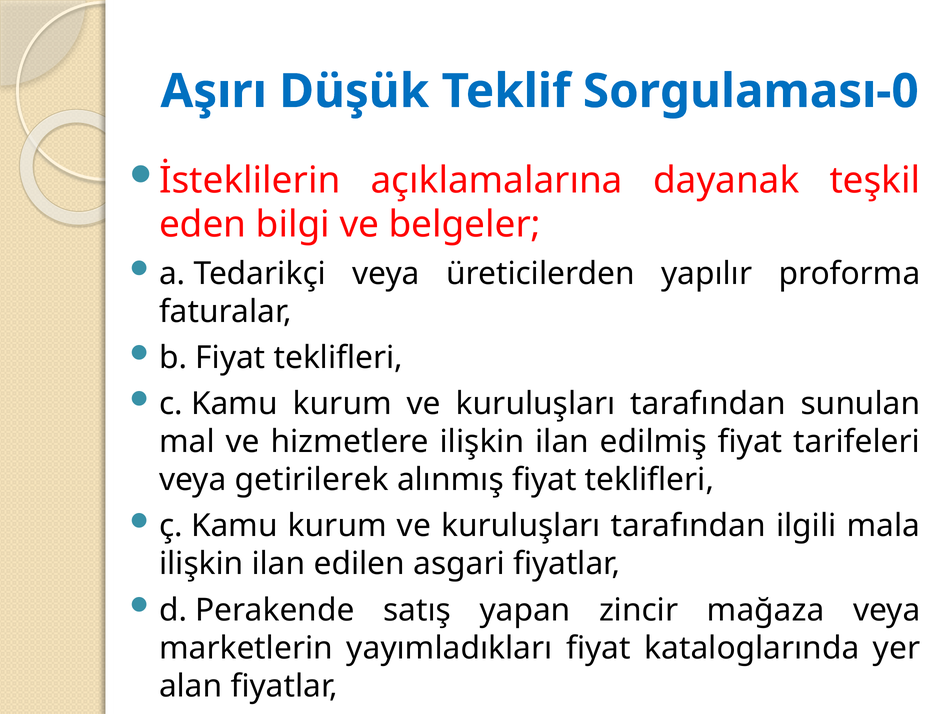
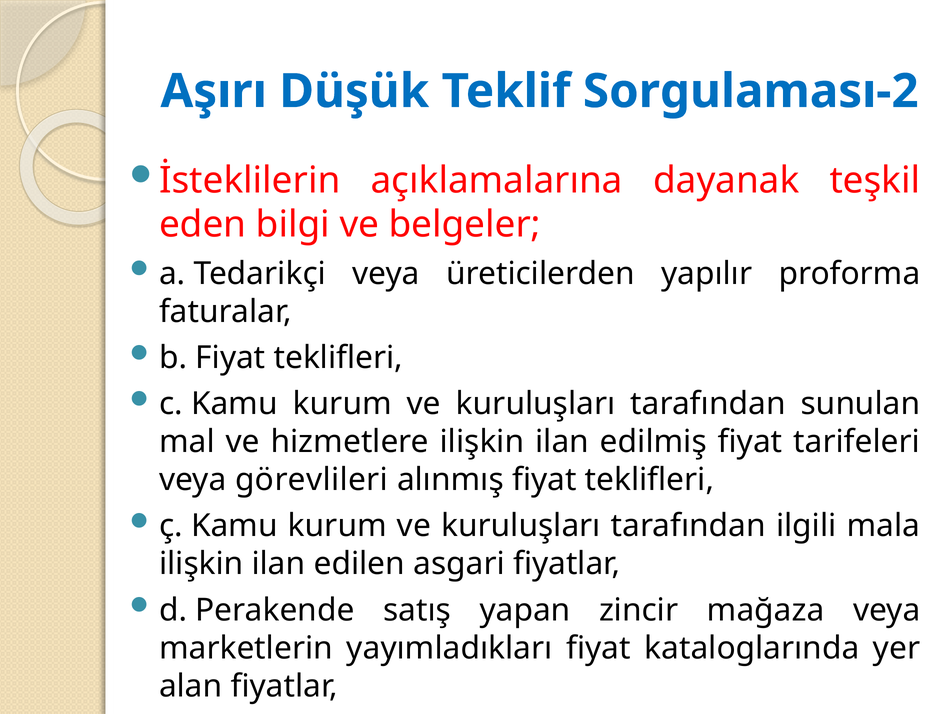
Sorgulaması-0: Sorgulaması-0 -> Sorgulaması-2
getirilerek: getirilerek -> görevlileri
